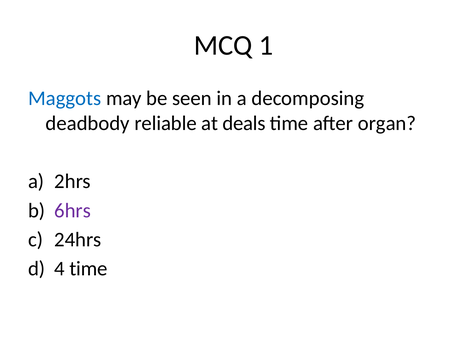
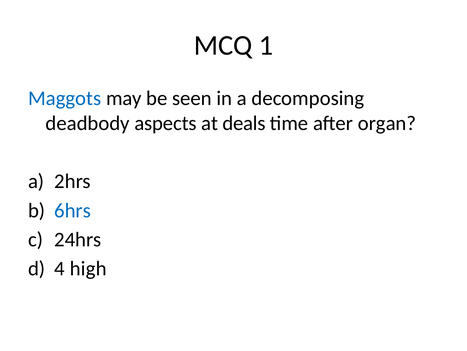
reliable: reliable -> aspects
6hrs colour: purple -> blue
4 time: time -> high
